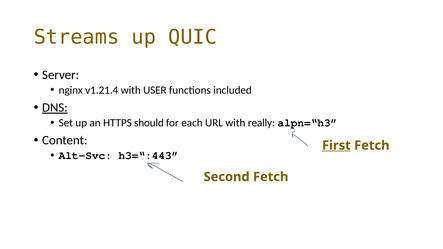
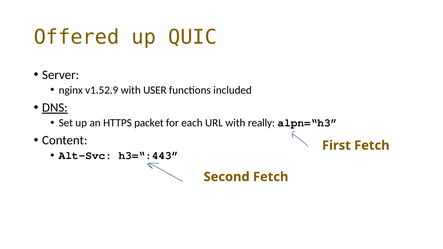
Streams: Streams -> Offered
v1.21.4: v1.21.4 -> v1.52.9
should: should -> packet
First underline: present -> none
